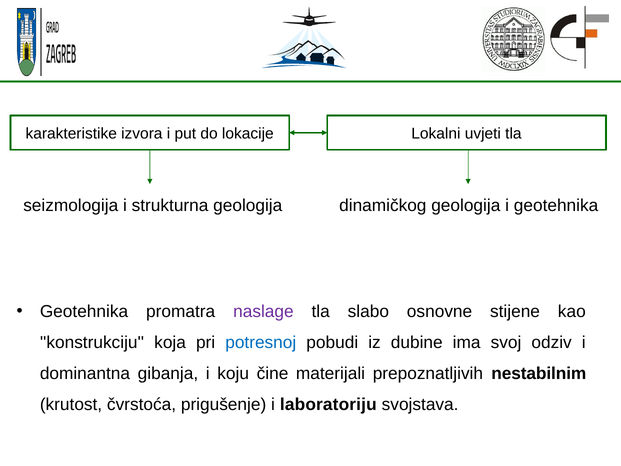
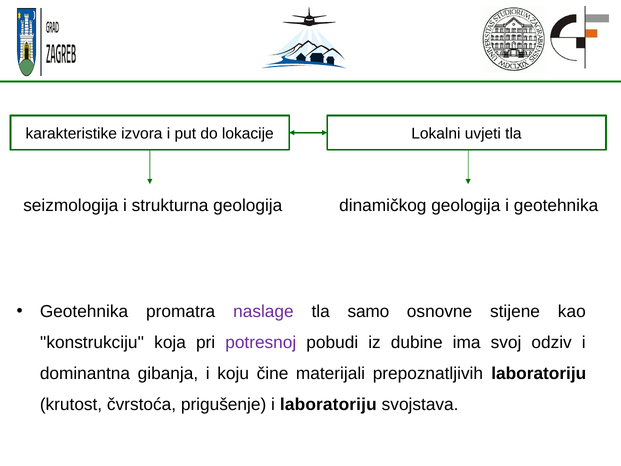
slabo: slabo -> samo
potresnoj colour: blue -> purple
prepoznatljivih nestabilnim: nestabilnim -> laboratoriju
